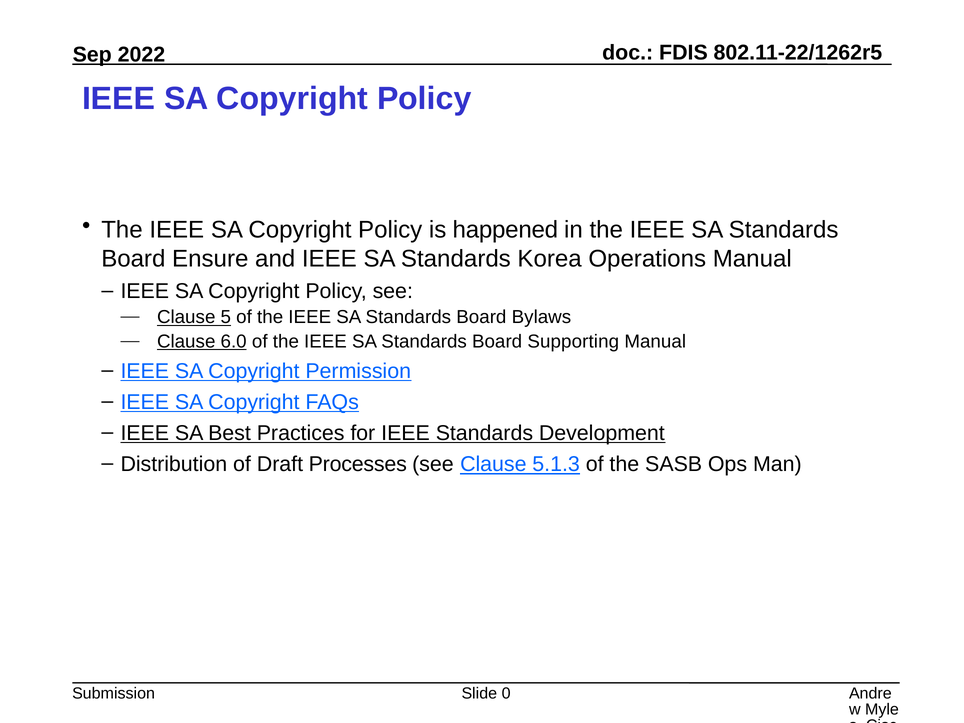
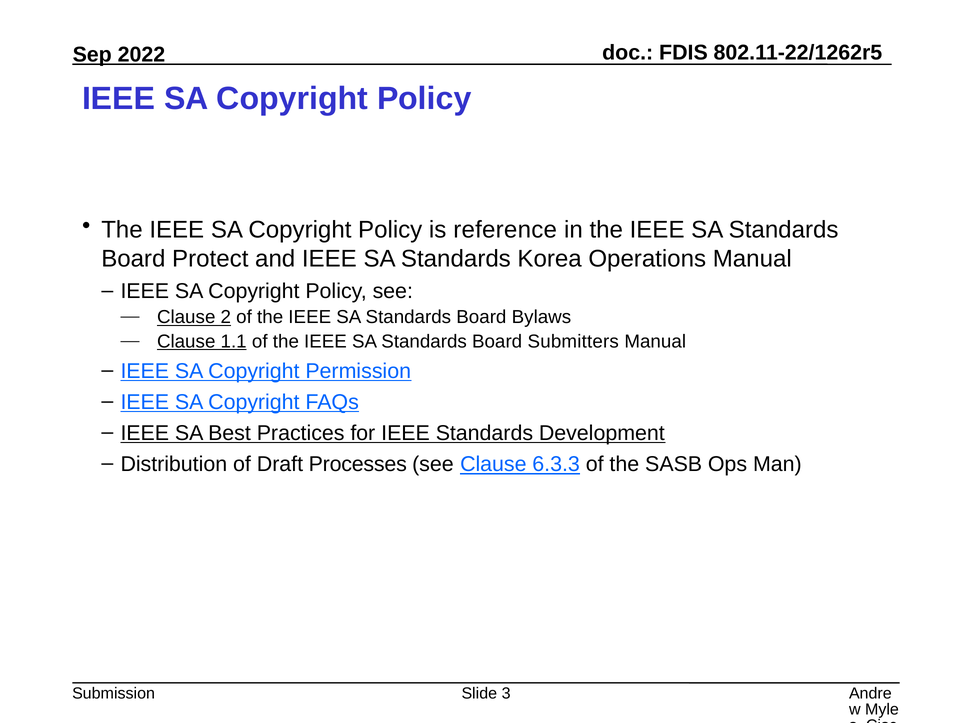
happened: happened -> reference
Ensure: Ensure -> Protect
5: 5 -> 2
6.0: 6.0 -> 1.1
Supporting: Supporting -> Submitters
5.1.3: 5.1.3 -> 6.3.3
0: 0 -> 3
